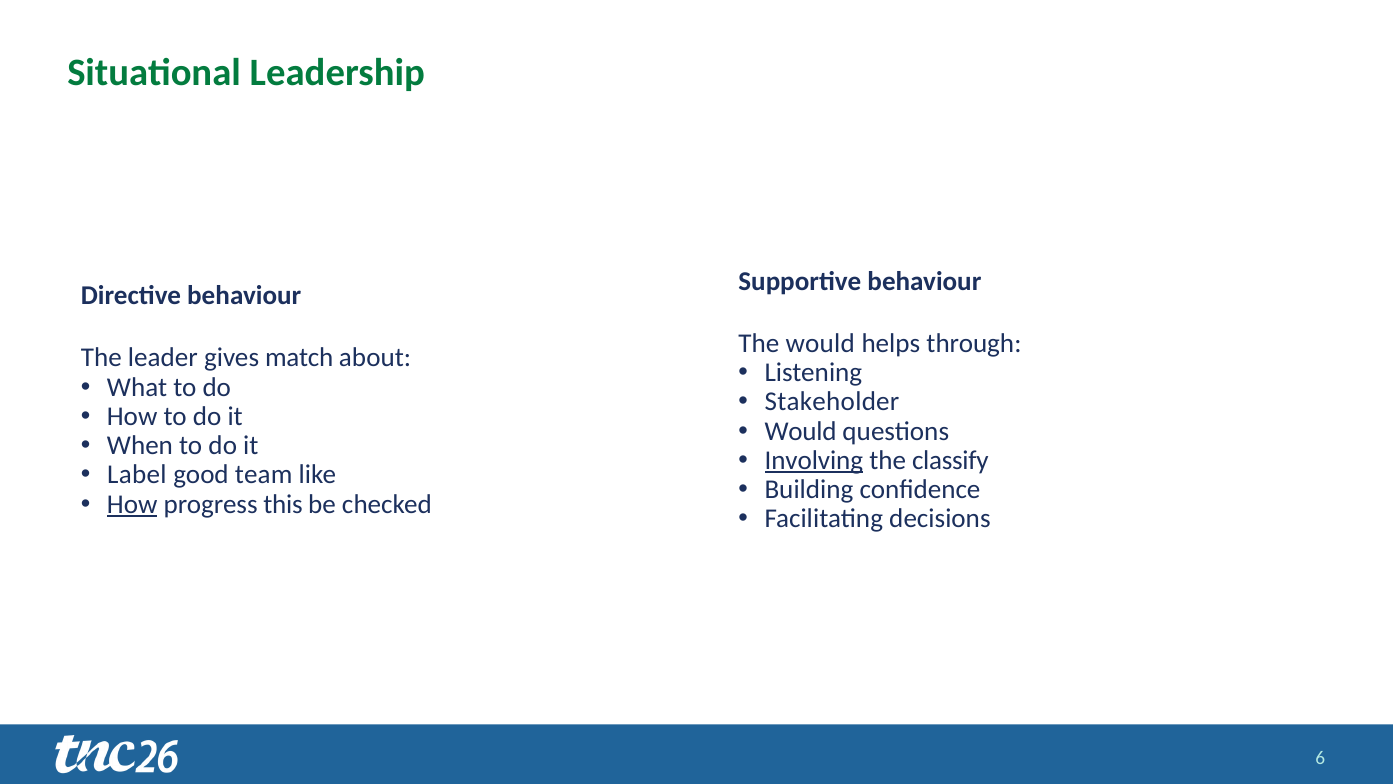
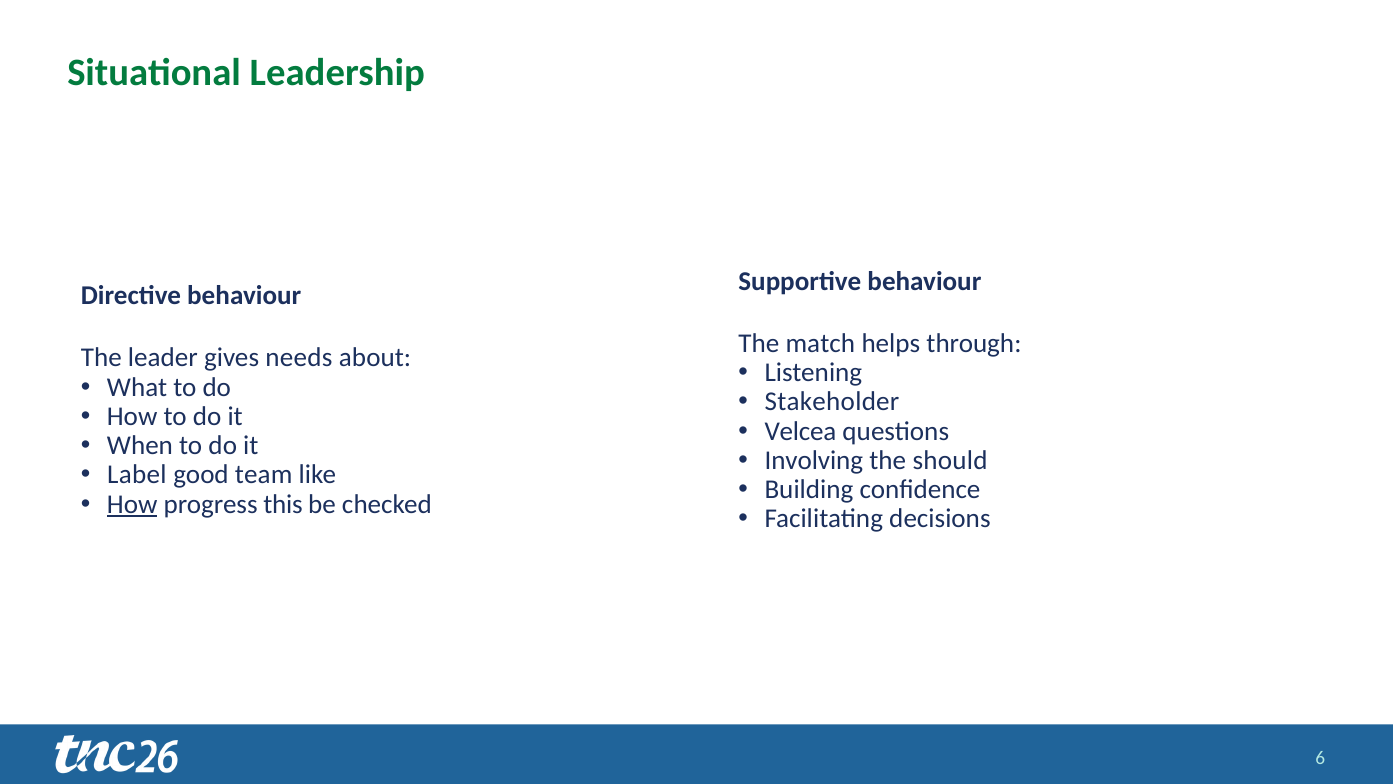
The would: would -> match
match: match -> needs
Would at (801, 431): Would -> Velcea
Involving underline: present -> none
classify: classify -> should
